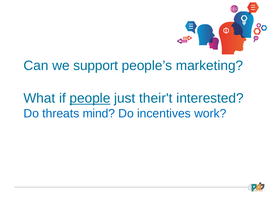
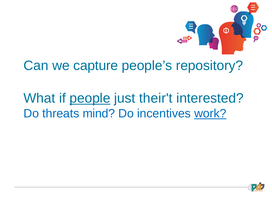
support: support -> capture
marketing: marketing -> repository
work underline: none -> present
